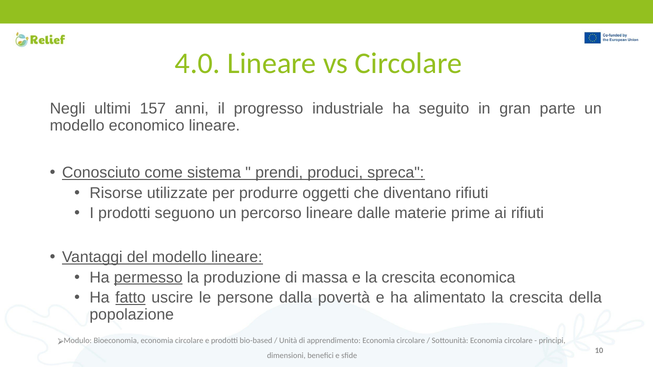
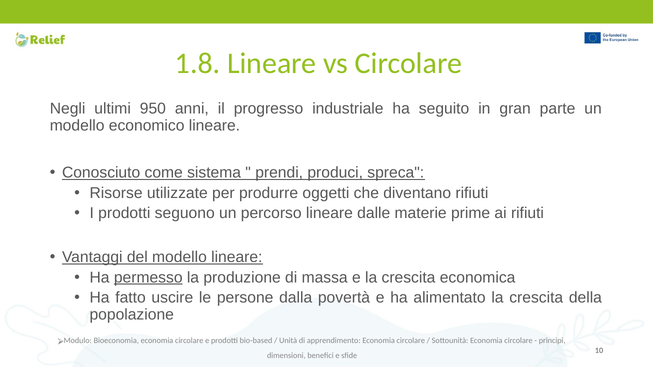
4.0: 4.0 -> 1.8
157: 157 -> 950
fatto underline: present -> none
